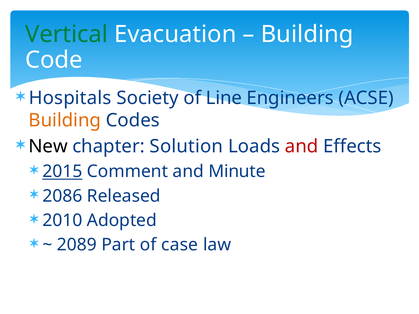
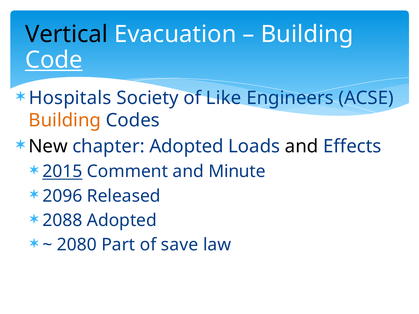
Vertical colour: green -> black
Code underline: none -> present
Line: Line -> Like
chapter Solution: Solution -> Adopted
and at (302, 147) colour: red -> black
2086: 2086 -> 2096
2010: 2010 -> 2088
2089: 2089 -> 2080
case: case -> save
